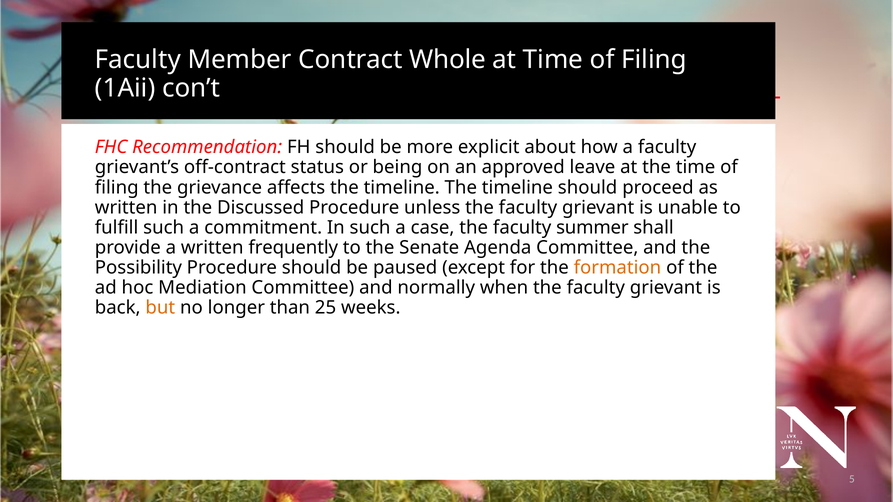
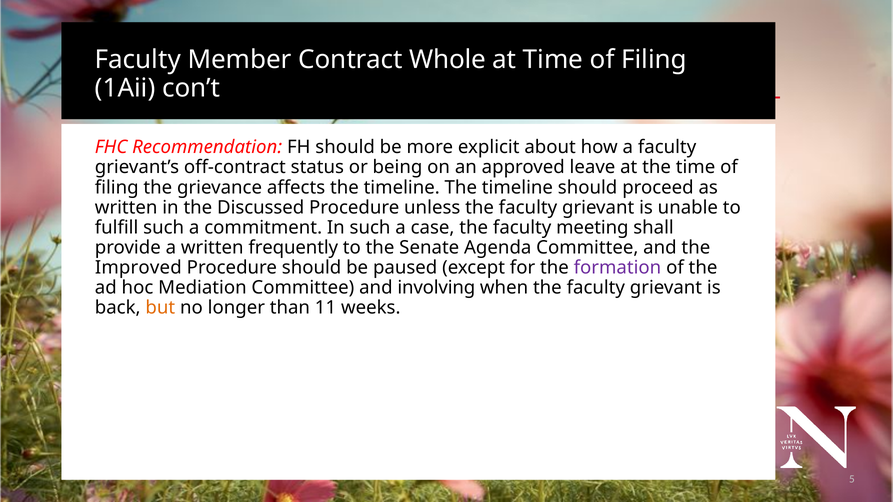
summer: summer -> meeting
Possibility: Possibility -> Improved
formation colour: orange -> purple
normally: normally -> involving
25: 25 -> 11
